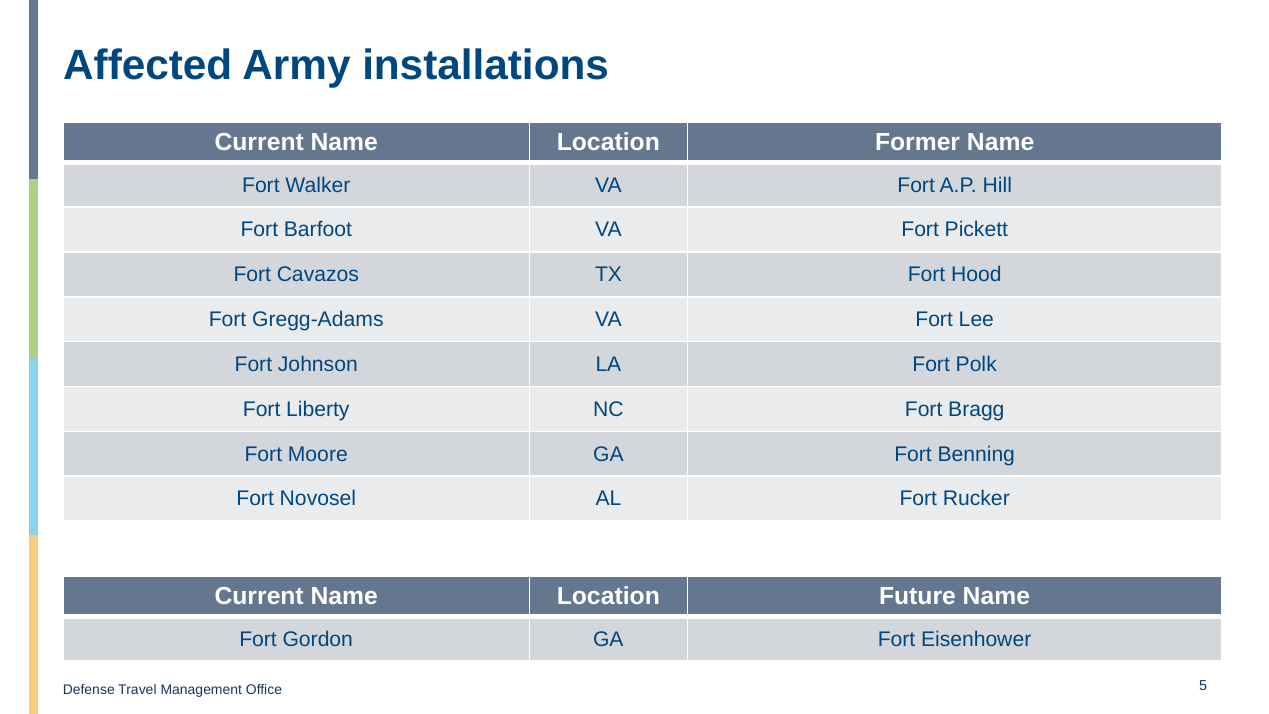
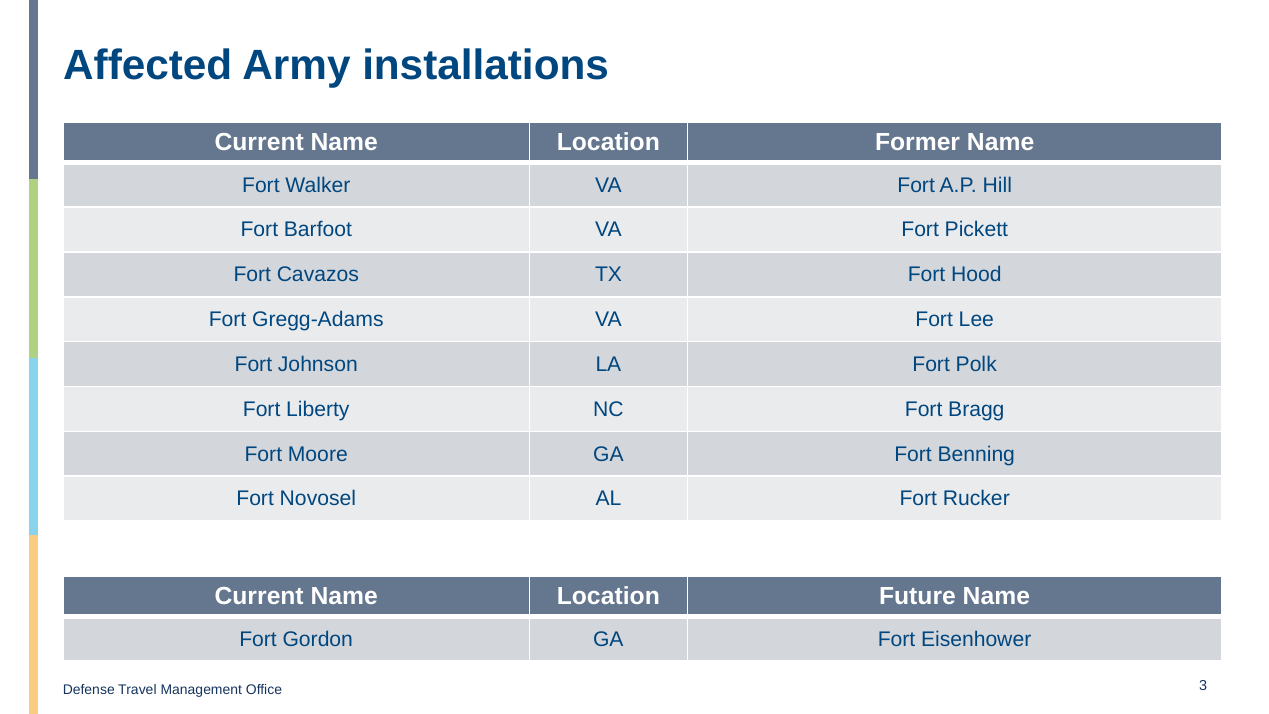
5: 5 -> 3
